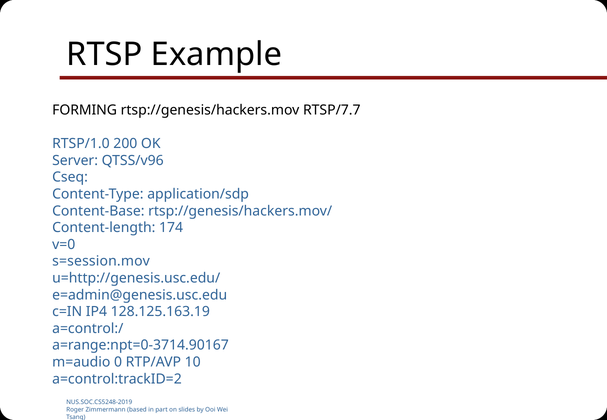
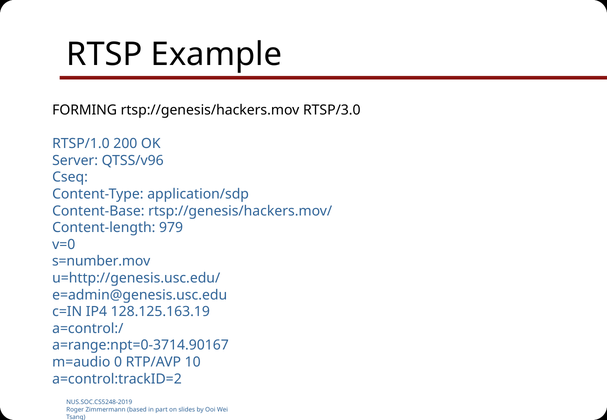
RTSP/7.7: RTSP/7.7 -> RTSP/3.0
174: 174 -> 979
s=session.mov: s=session.mov -> s=number.mov
